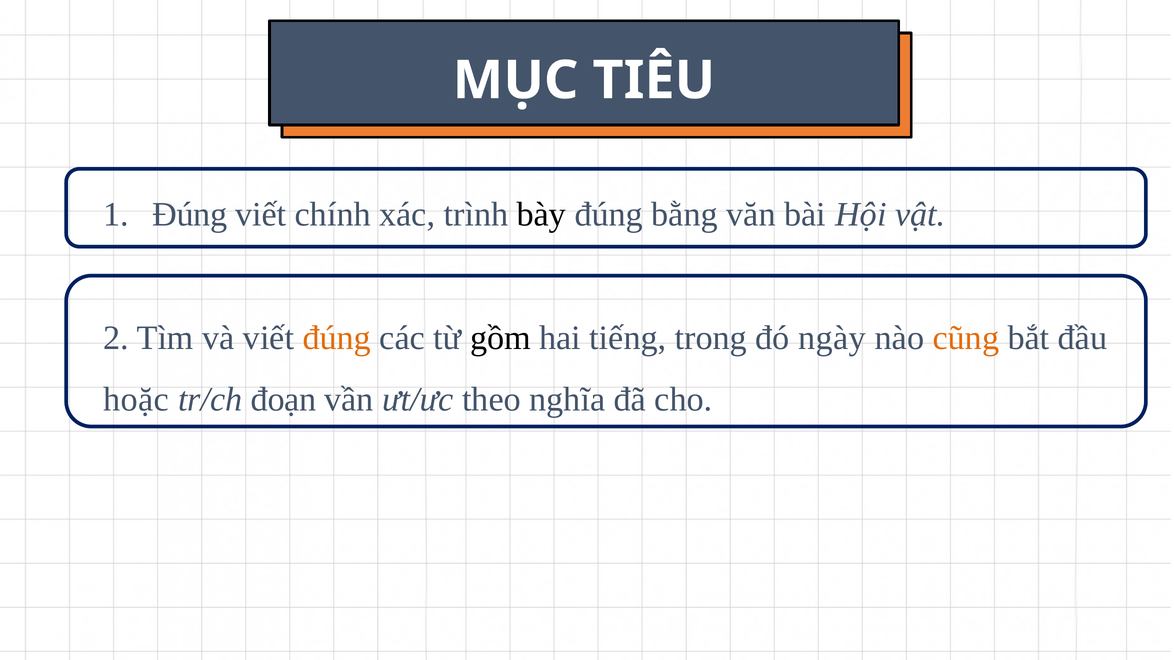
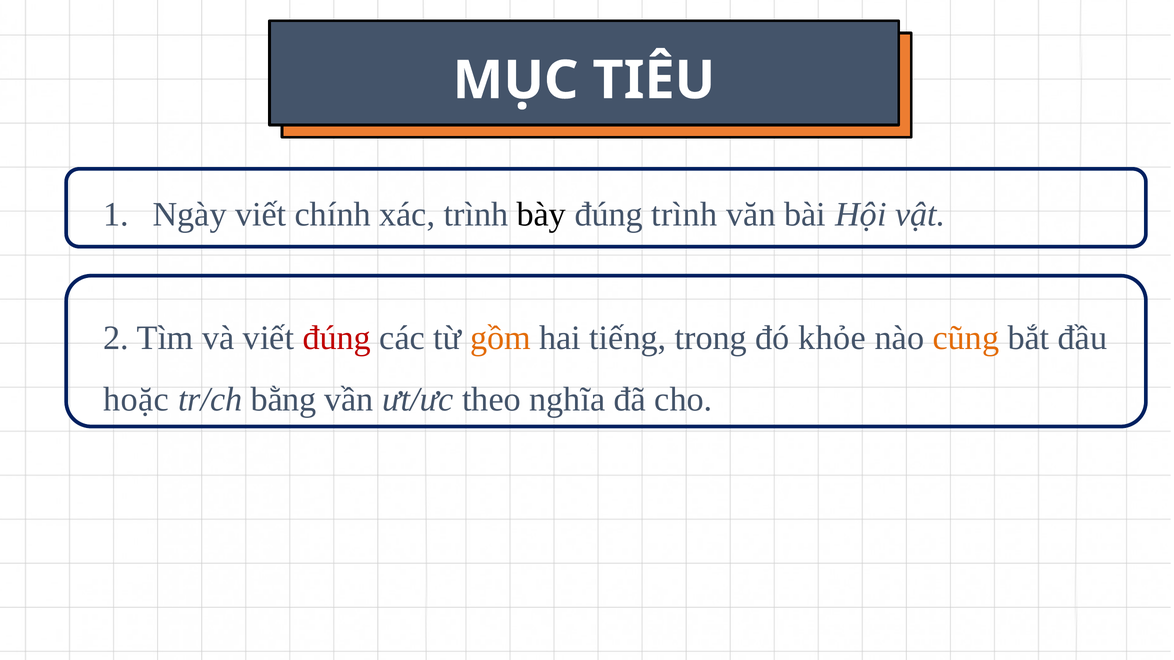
Đúng at (190, 215): Đúng -> Ngày
đúng bằng: bằng -> trình
đúng at (337, 338) colour: orange -> red
gồm colour: black -> orange
ngày: ngày -> khỏe
đoạn: đoạn -> bằng
